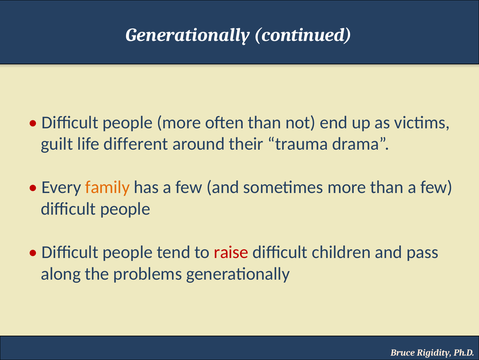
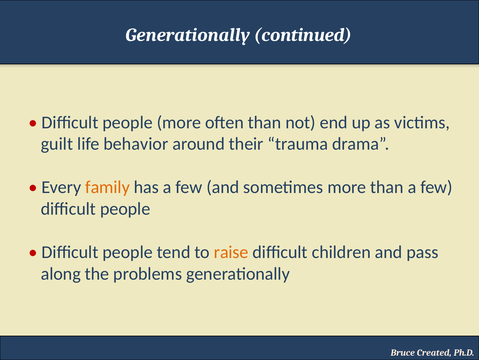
different: different -> behavior
raise colour: red -> orange
Rigidity: Rigidity -> Created
